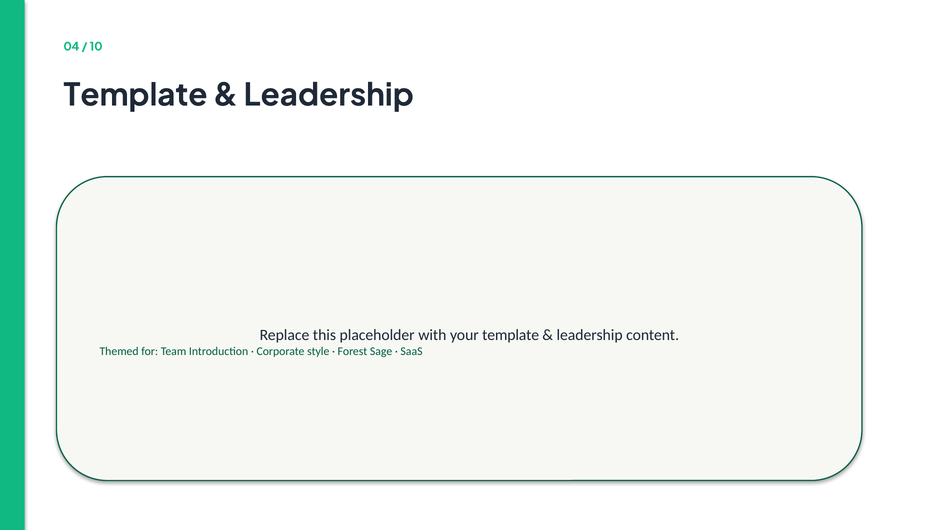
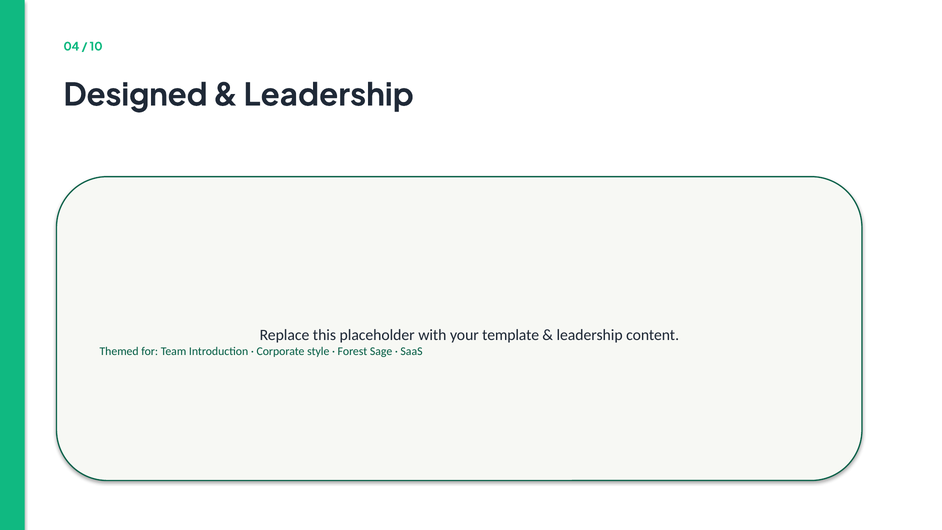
Template at (135, 95): Template -> Designed
